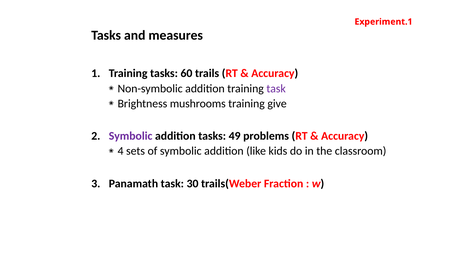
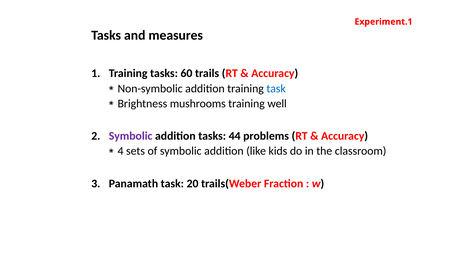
task at (276, 89) colour: purple -> blue
give: give -> well
49: 49 -> 44
30: 30 -> 20
